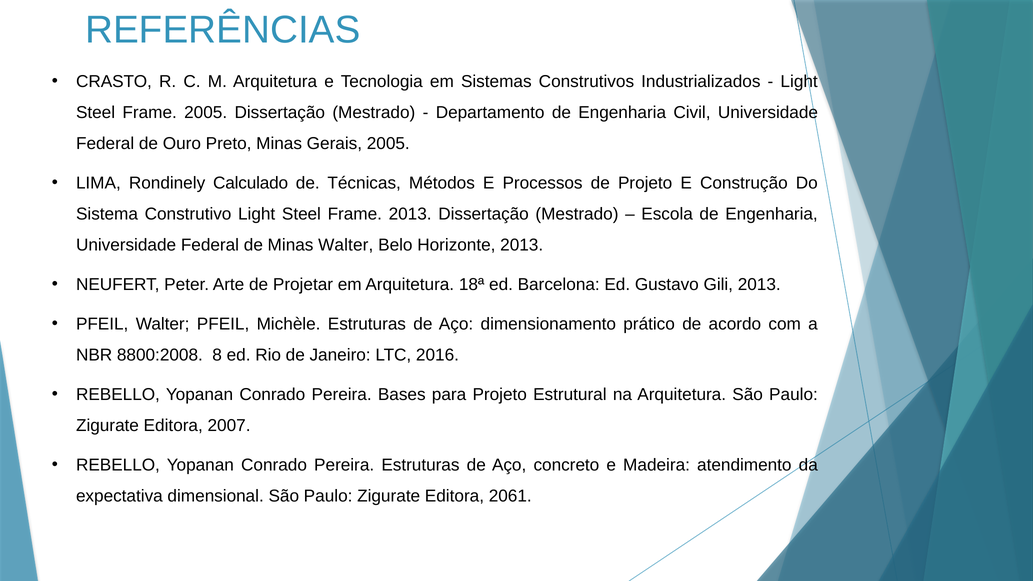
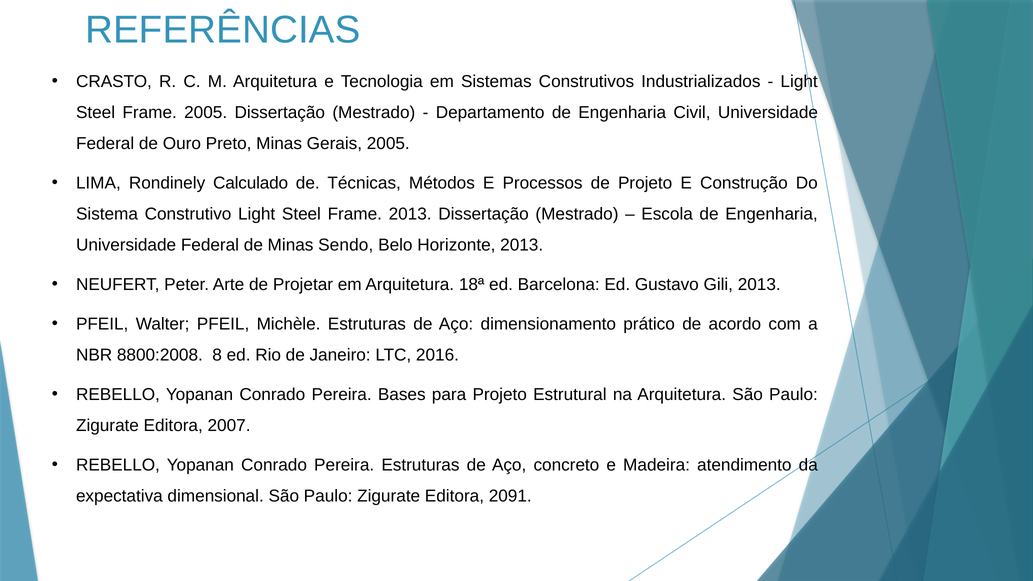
Minas Walter: Walter -> Sendo
2061: 2061 -> 2091
